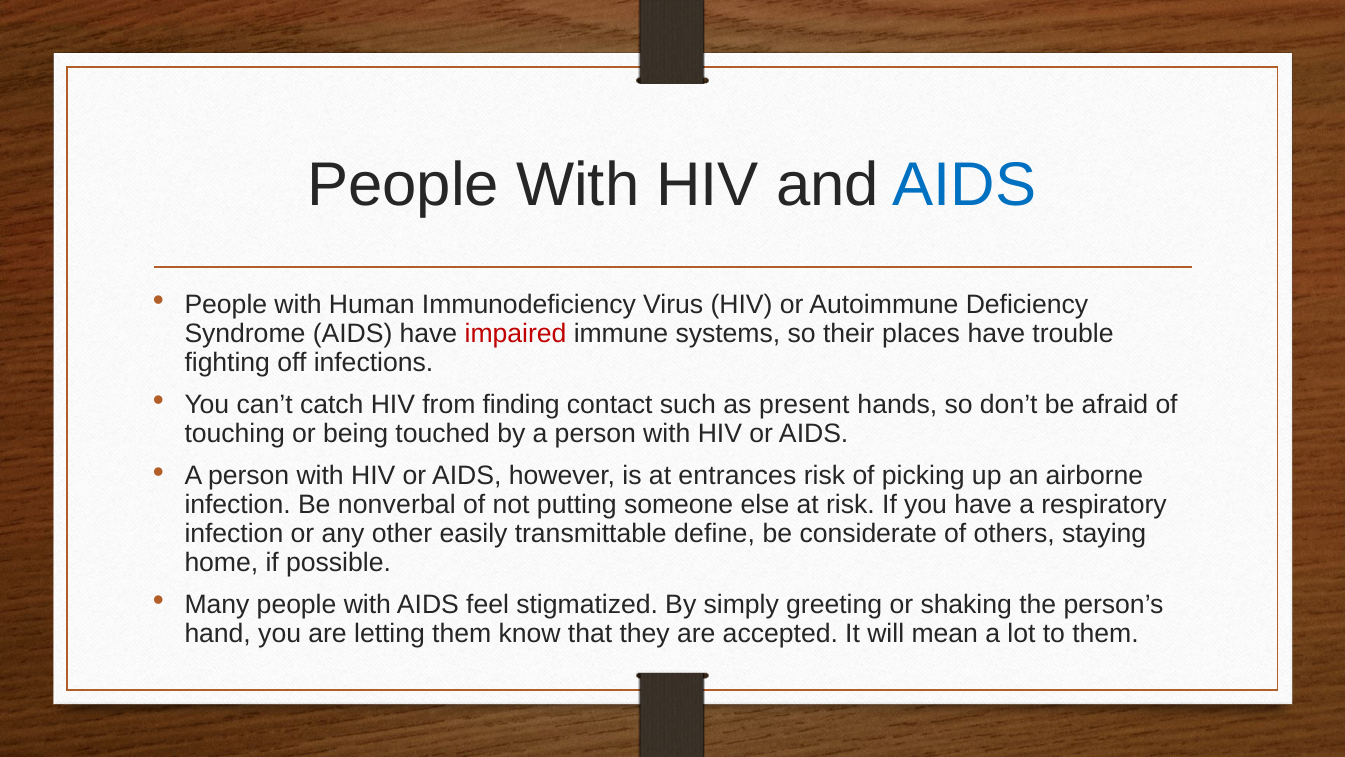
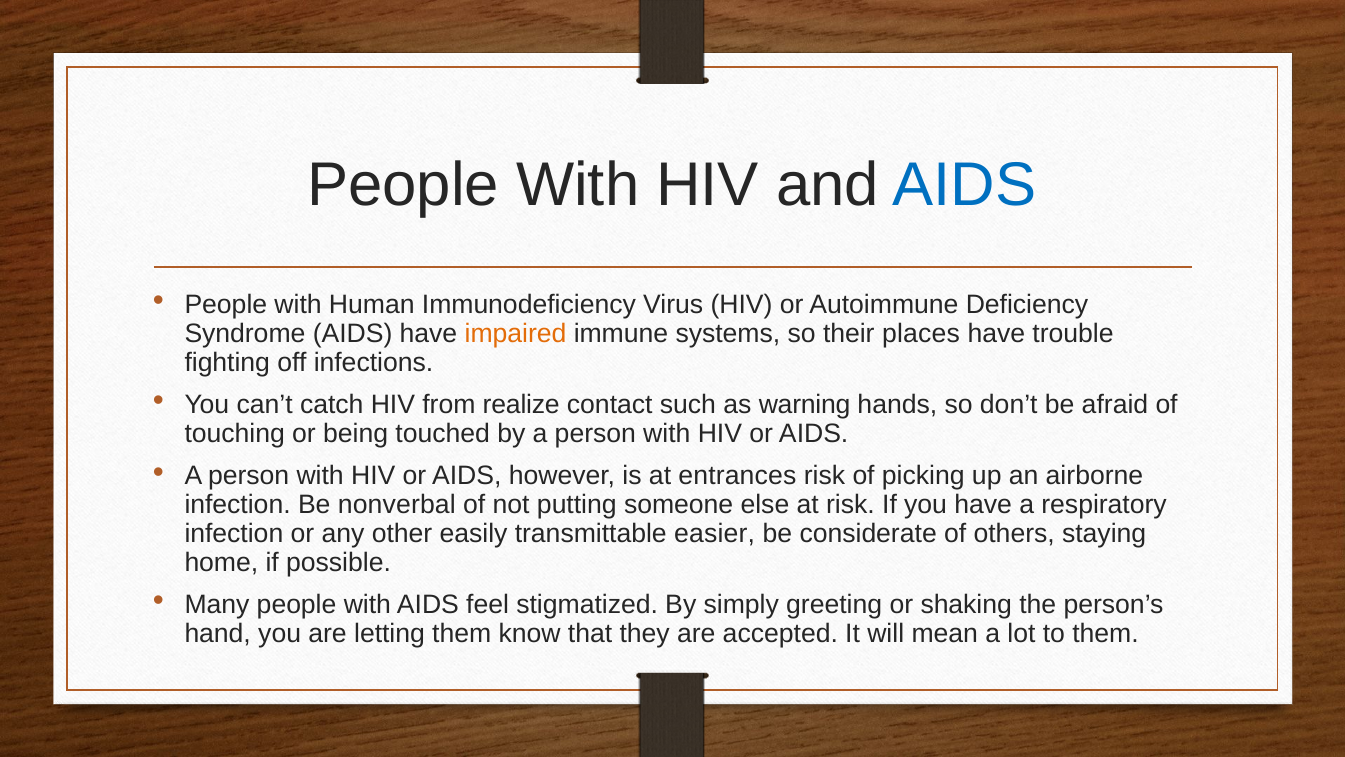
impaired colour: red -> orange
finding: finding -> realize
present: present -> warning
define: define -> easier
